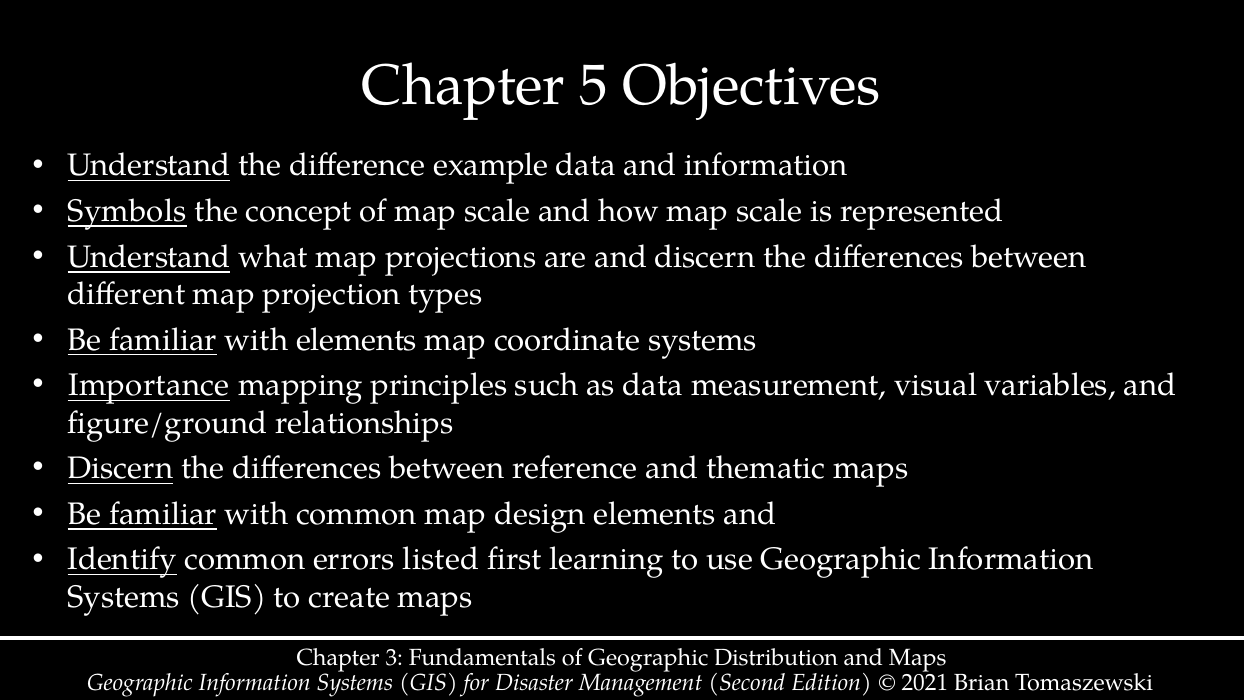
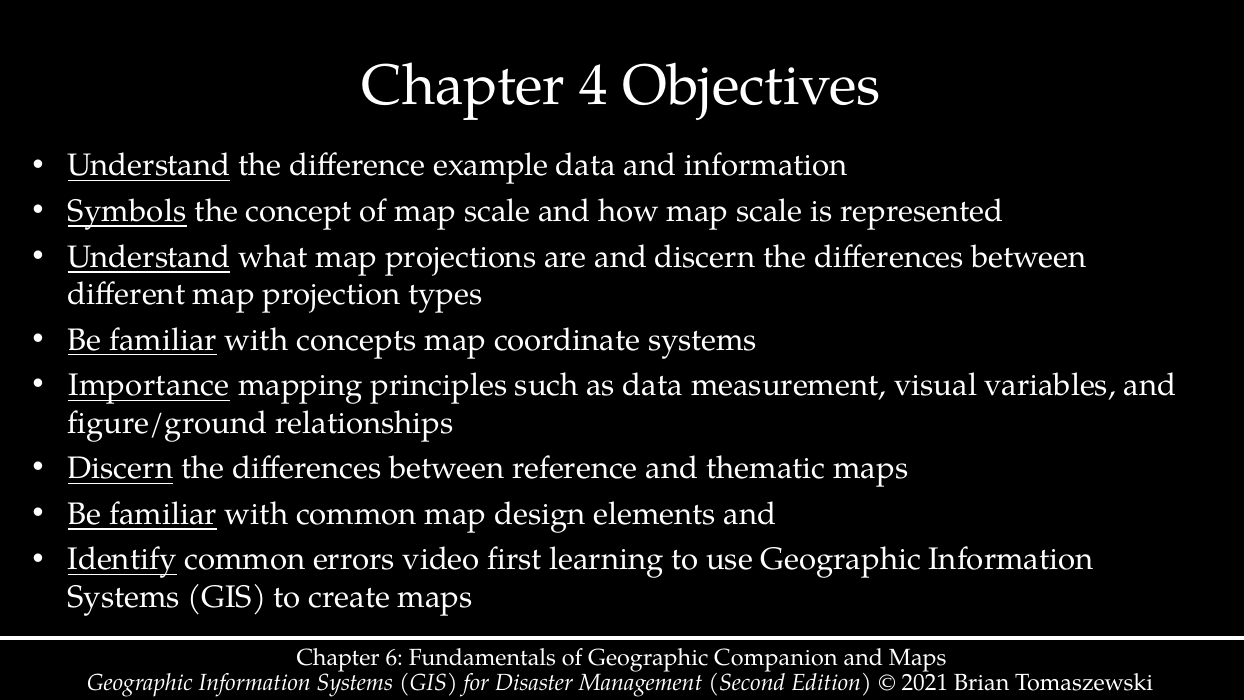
5: 5 -> 4
with elements: elements -> concepts
listed: listed -> video
3: 3 -> 6
Distribution: Distribution -> Companion
